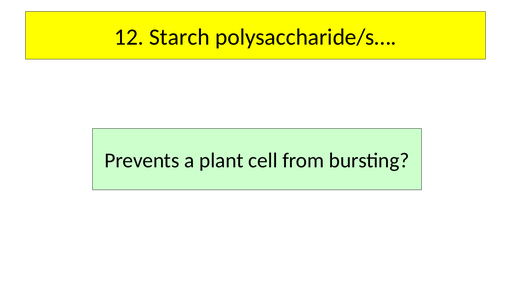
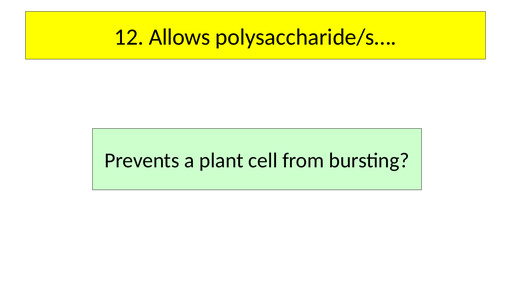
Starch: Starch -> Allows
